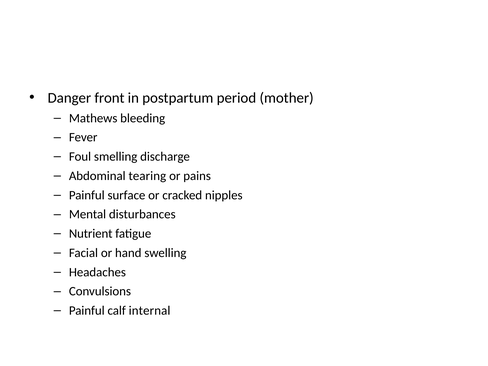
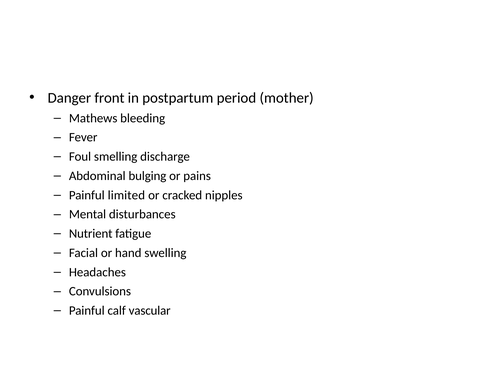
tearing: tearing -> bulging
surface: surface -> limited
internal: internal -> vascular
